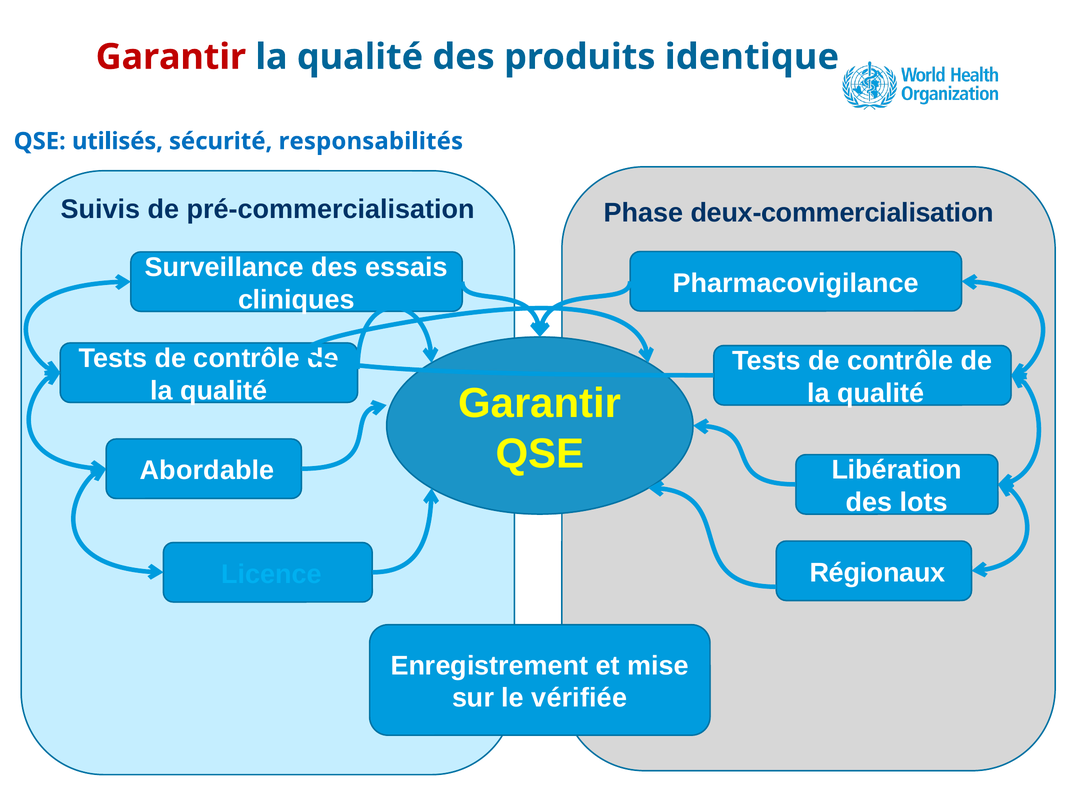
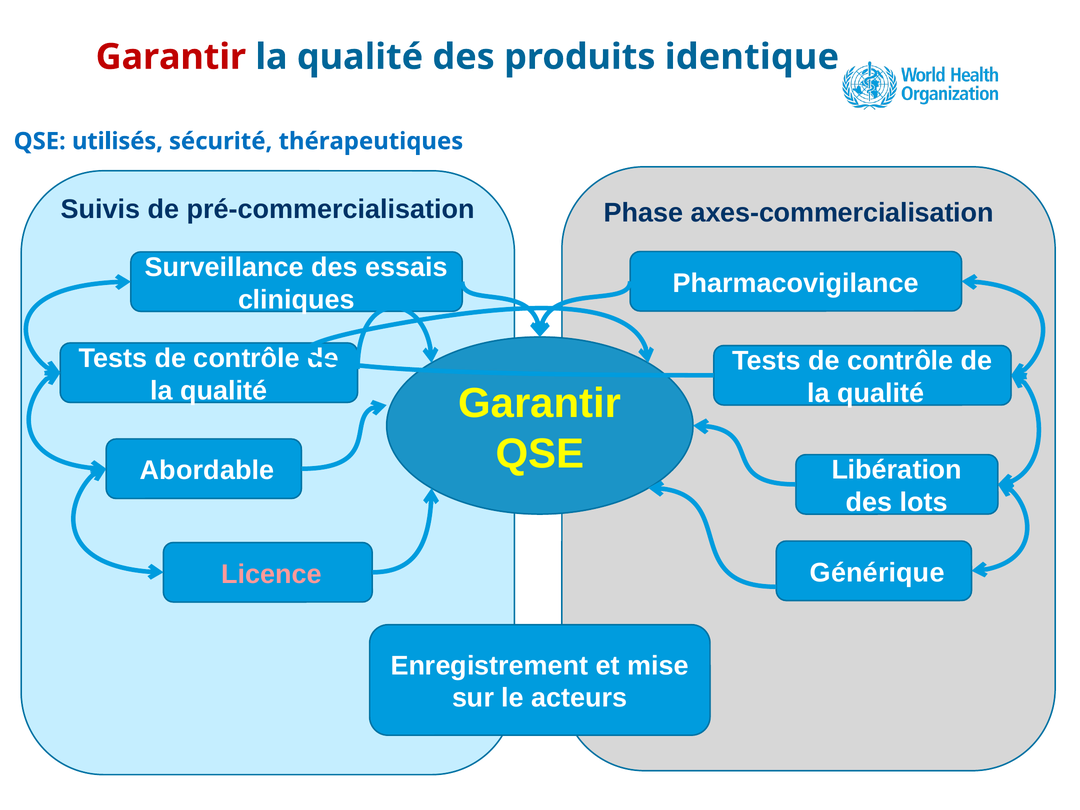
responsabilités: responsabilités -> thérapeutiques
deux-commercialisation: deux-commercialisation -> axes-commercialisation
Régionaux: Régionaux -> Générique
Licence colour: light blue -> pink
vérifiée: vérifiée -> acteurs
